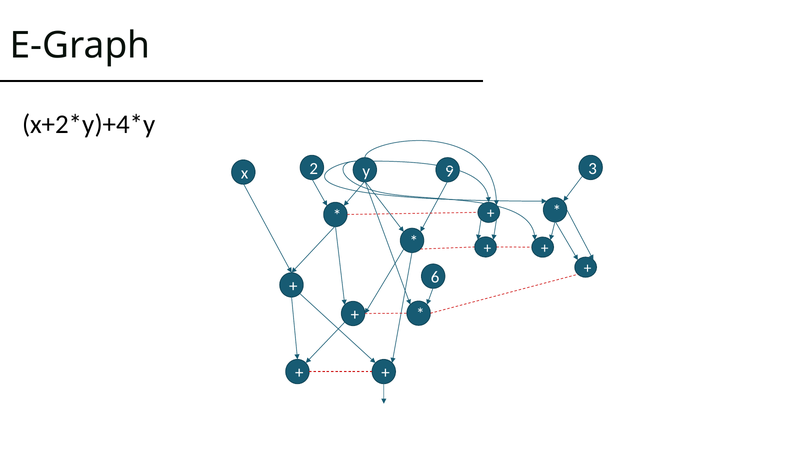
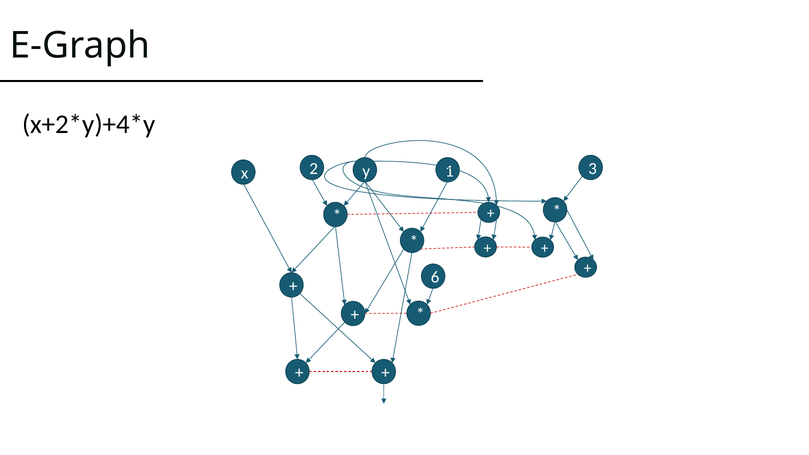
9: 9 -> 1
